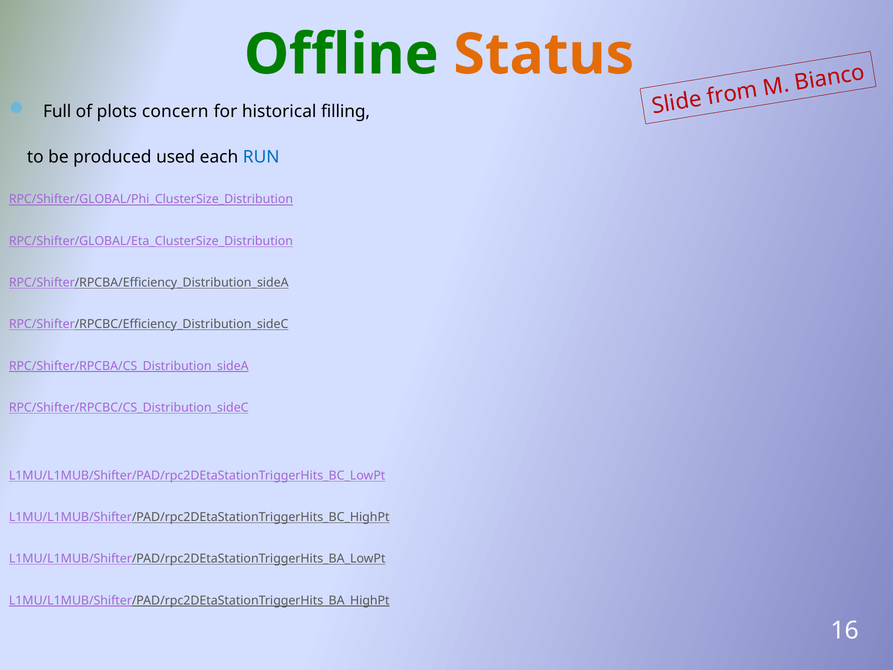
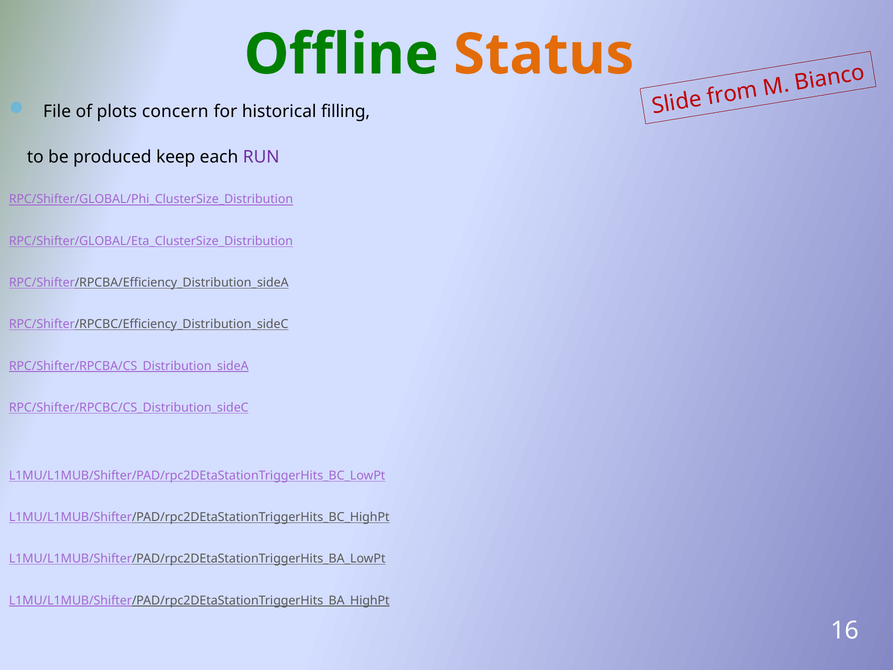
Full: Full -> File
used: used -> keep
RUN colour: blue -> purple
